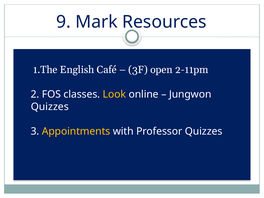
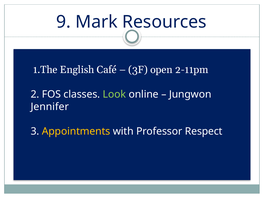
Look colour: yellow -> light green
Quizzes at (50, 107): Quizzes -> Jennifer
Professor Quizzes: Quizzes -> Respect
